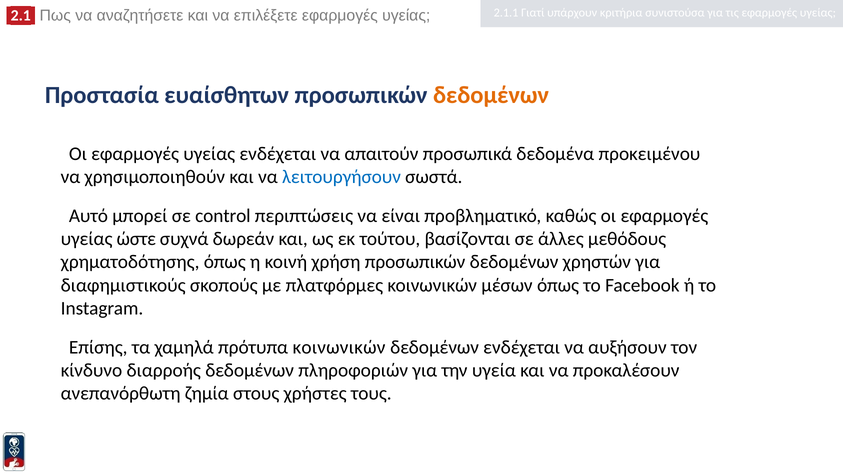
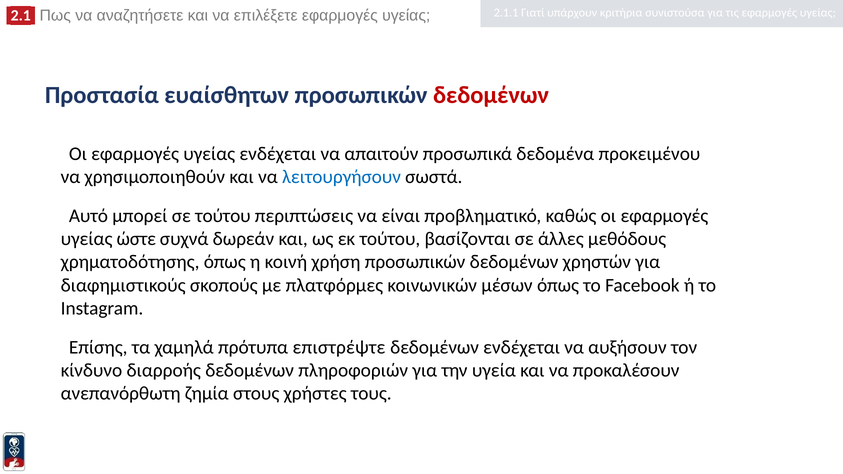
δεδομένων at (491, 95) colour: orange -> red
σε control: control -> τούτου
πρότυπα κοινωνικών: κοινωνικών -> επιστρέψτε
